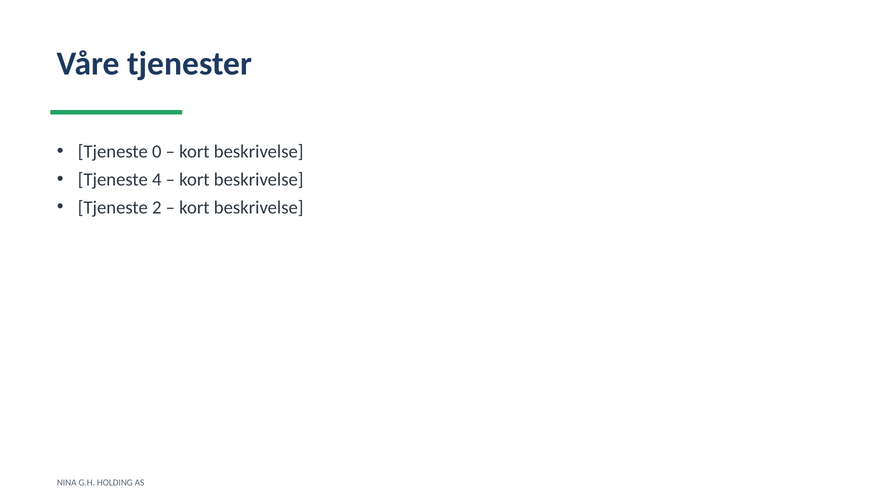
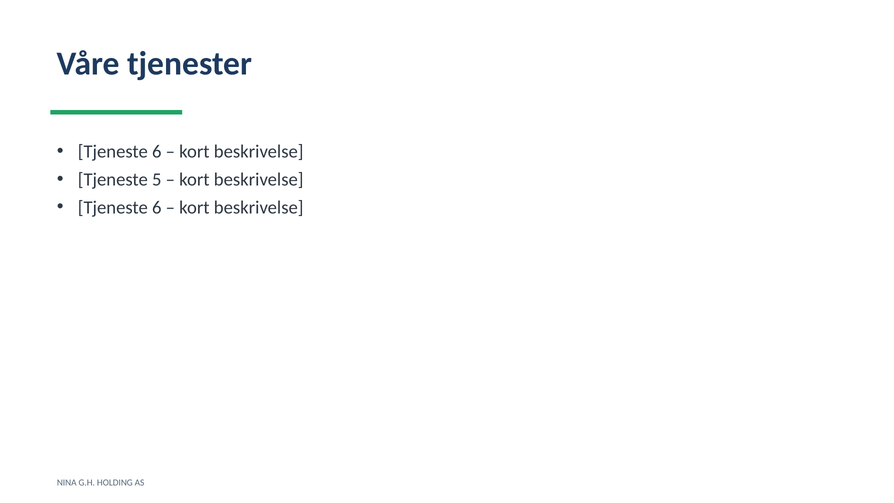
0 at (157, 151): 0 -> 6
4: 4 -> 5
2 at (157, 207): 2 -> 6
